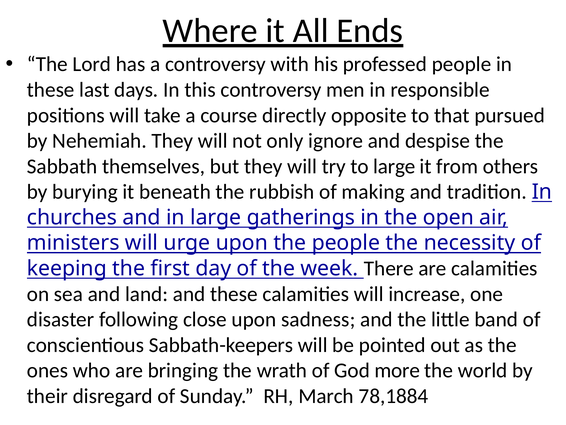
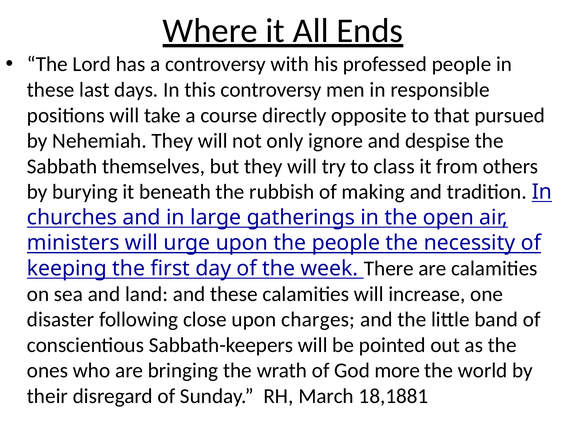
to large: large -> class
sadness: sadness -> charges
78,1884: 78,1884 -> 18,1881
